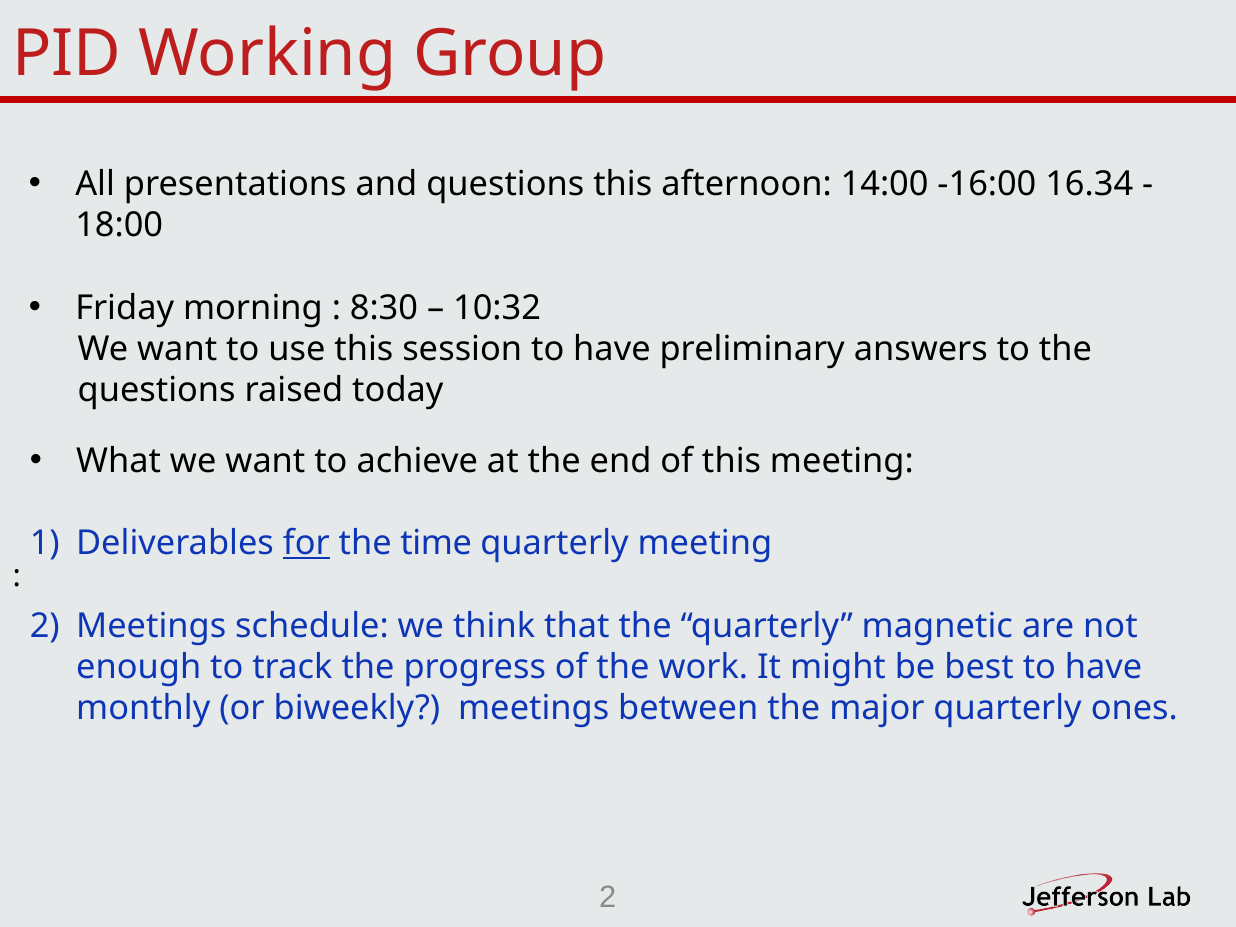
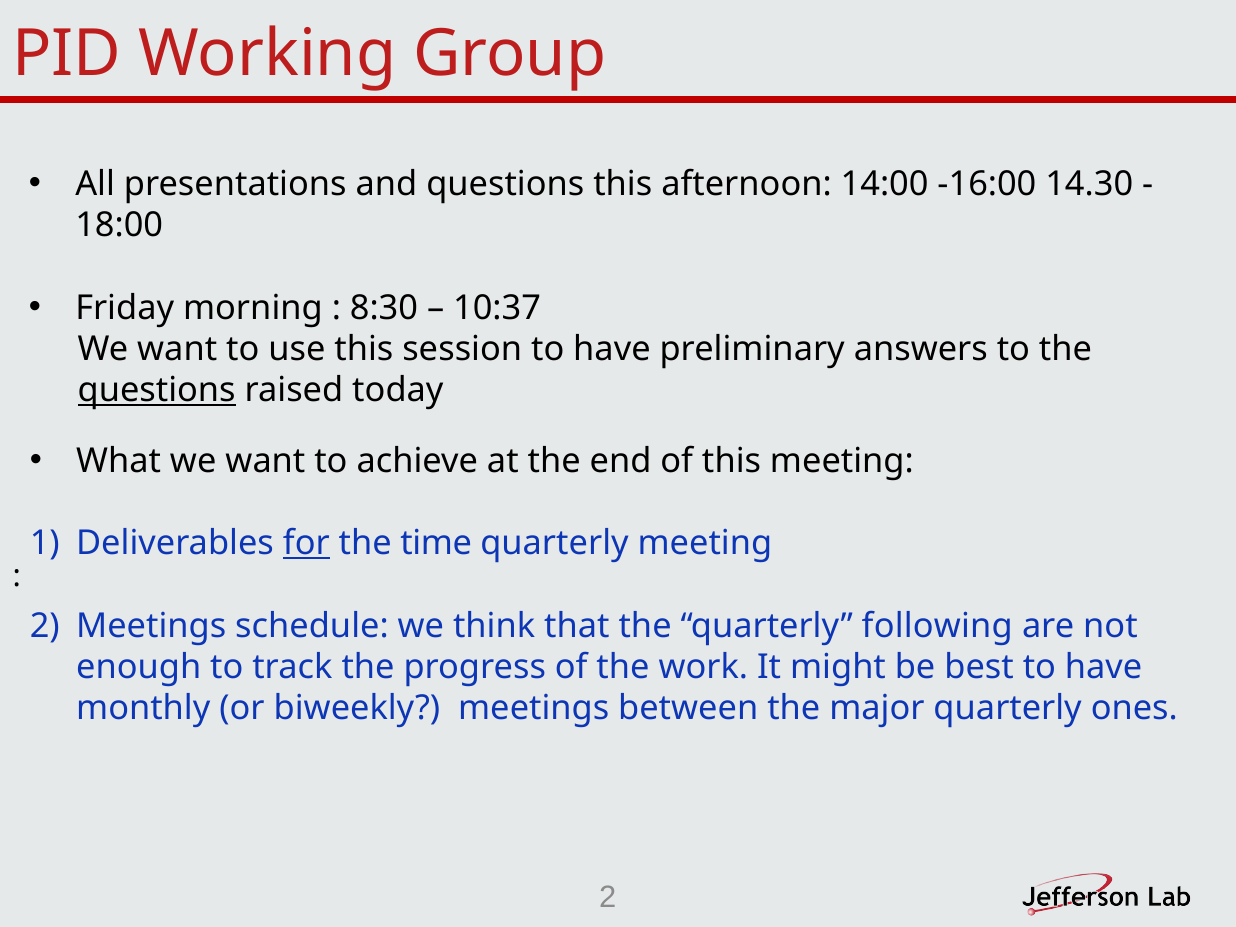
16.34: 16.34 -> 14.30
10:32: 10:32 -> 10:37
questions at (157, 390) underline: none -> present
magnetic: magnetic -> following
